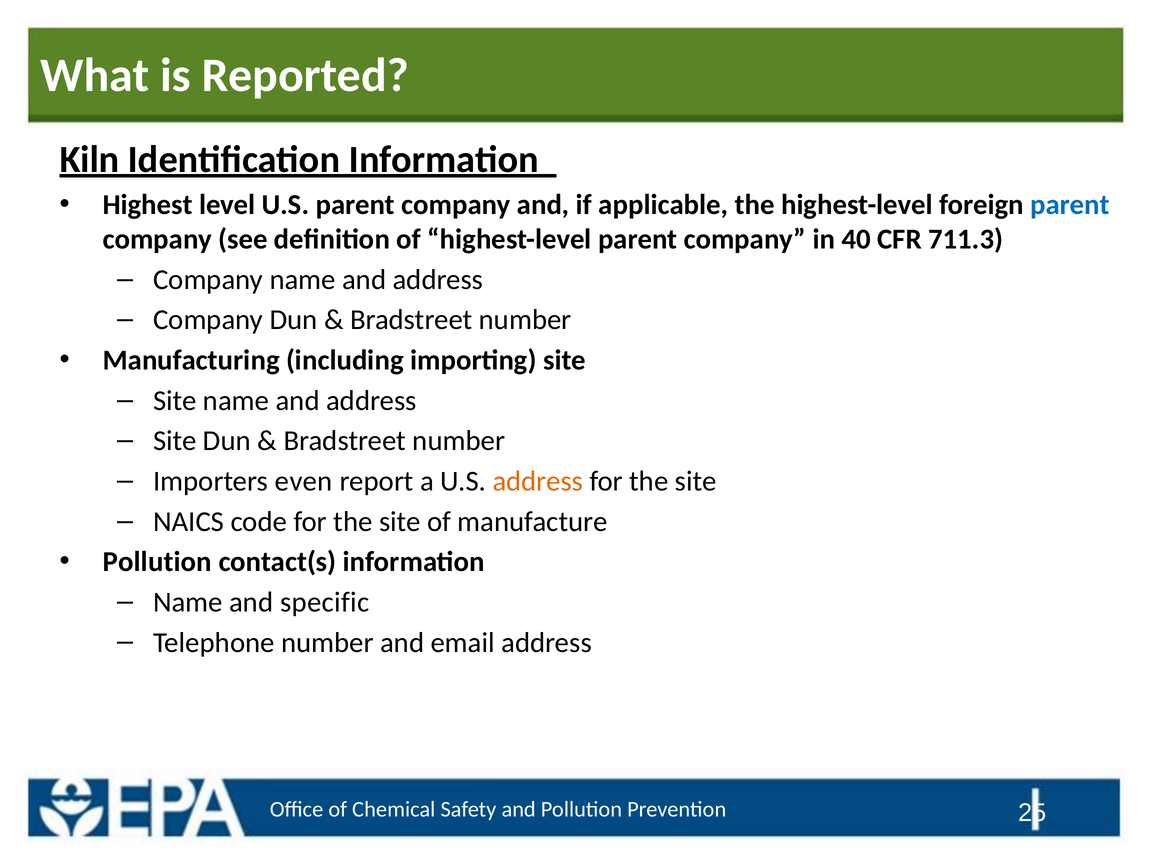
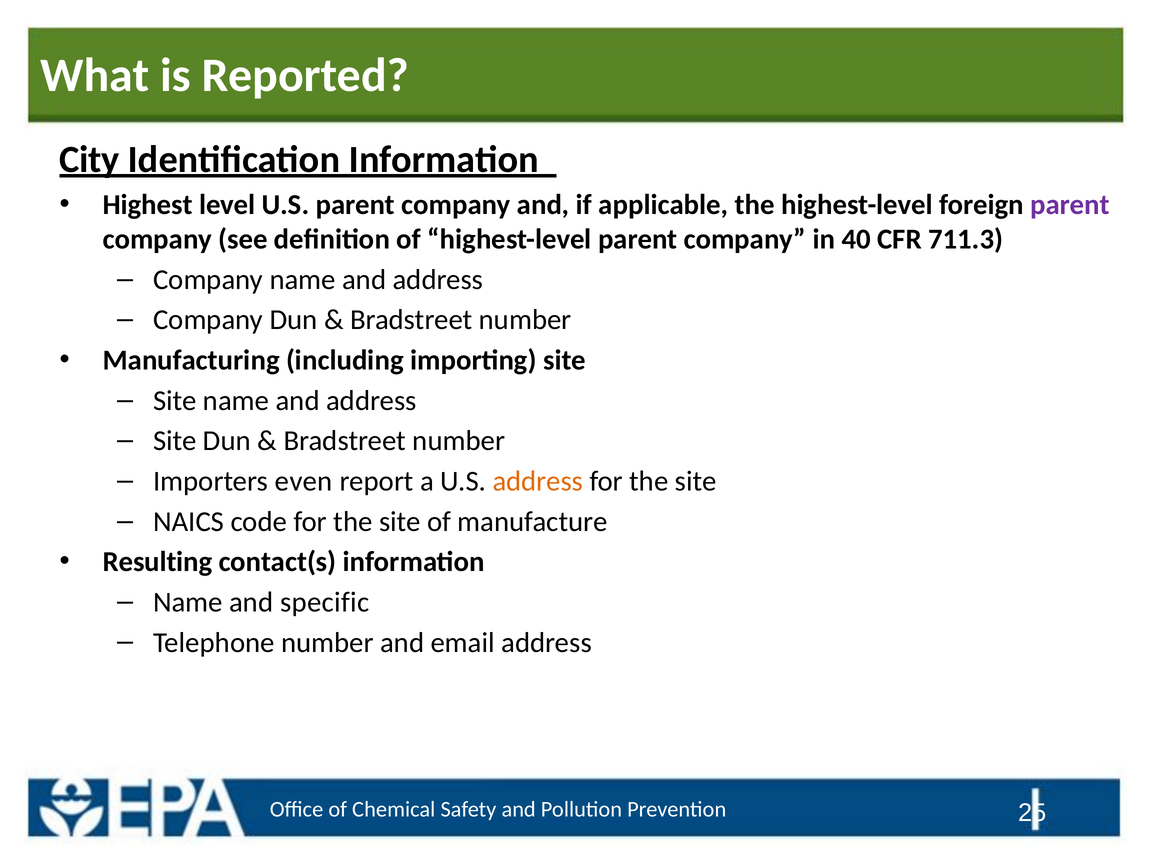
Kiln: Kiln -> City
parent at (1070, 205) colour: blue -> purple
Pollution at (157, 562): Pollution -> Resulting
